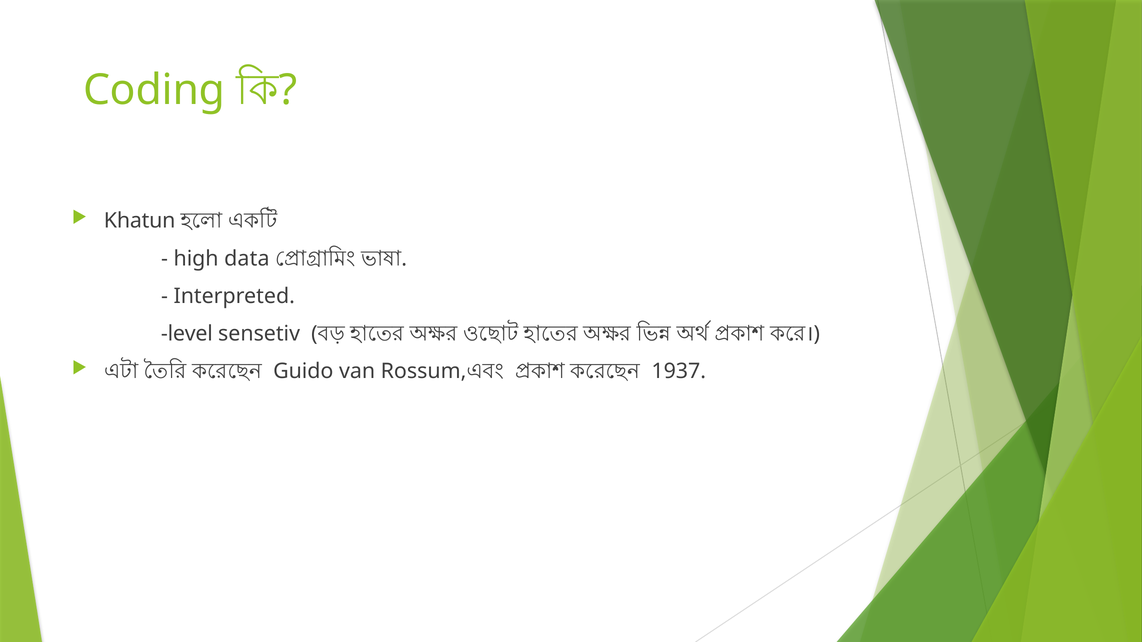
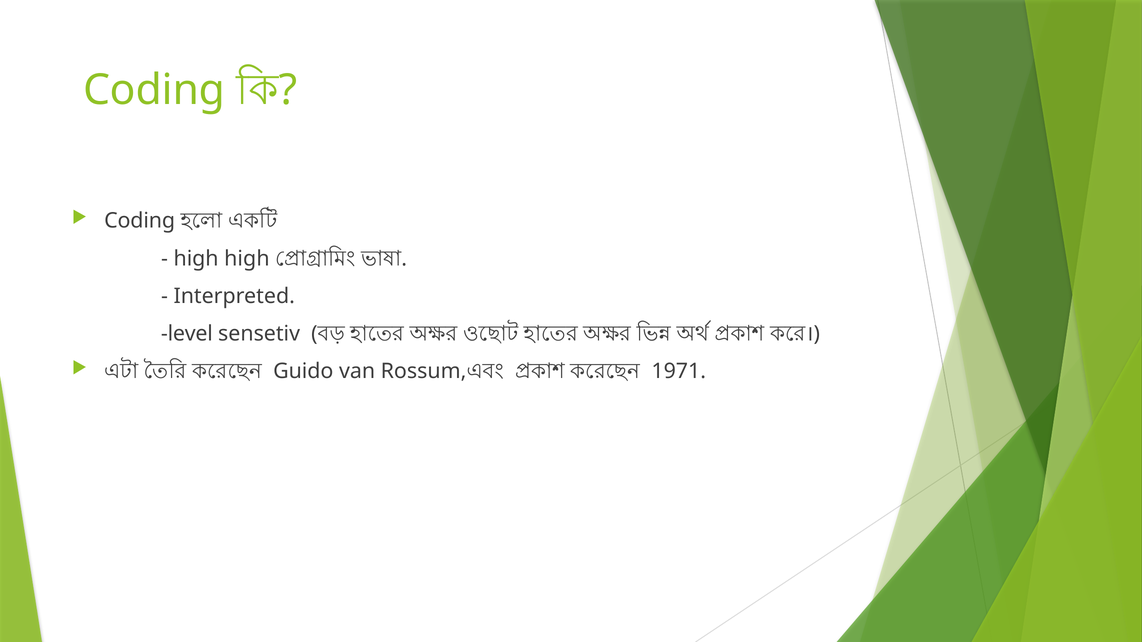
Khatun at (140, 221): Khatun -> Coding
high data: data -> high
1937: 1937 -> 1971
